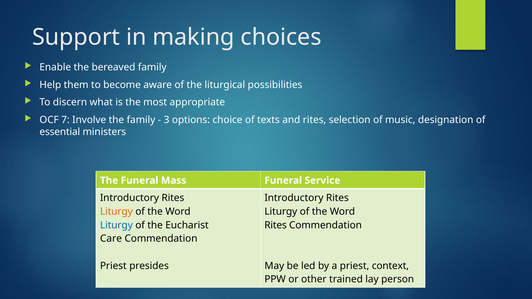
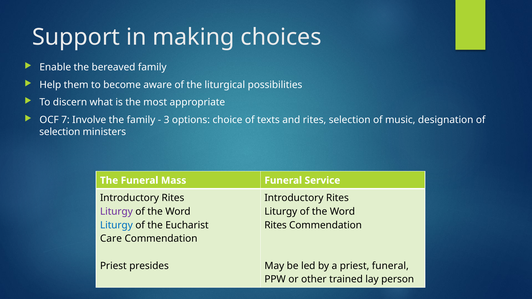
essential at (60, 132): essential -> selection
Liturgy at (116, 212) colour: orange -> purple
priest context: context -> funeral
